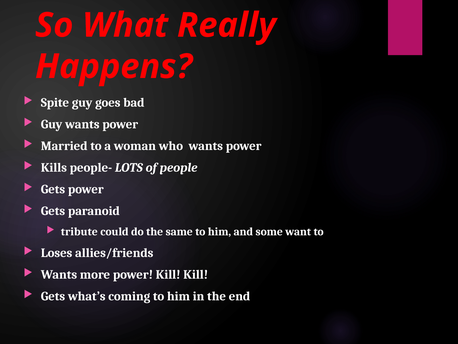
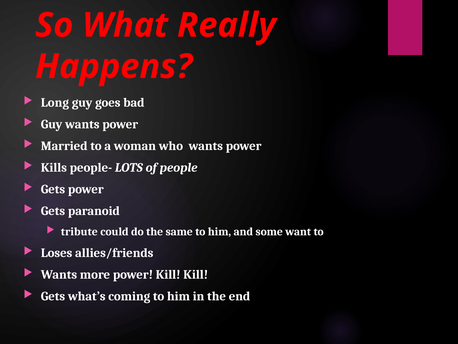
Spite: Spite -> Long
